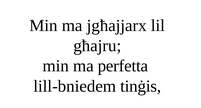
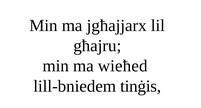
perfetta: perfetta -> wieħed
